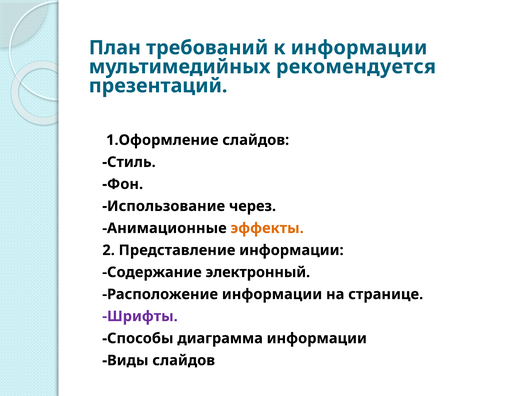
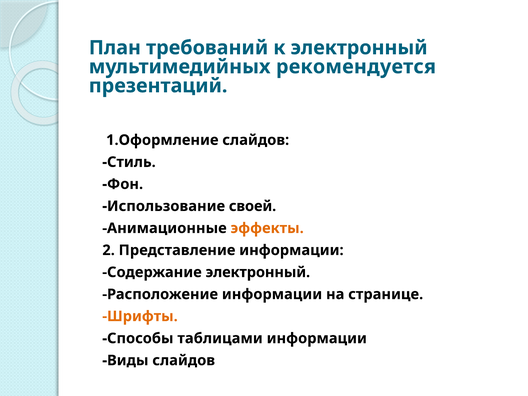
к информации: информации -> электронный
через: через -> своей
Шрифты colour: purple -> orange
диаграмма: диаграмма -> таблицами
